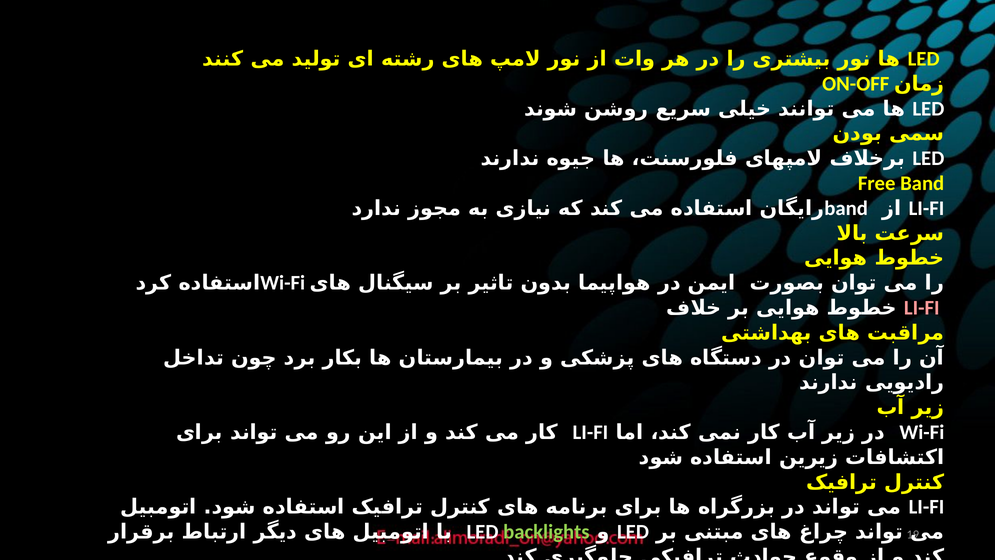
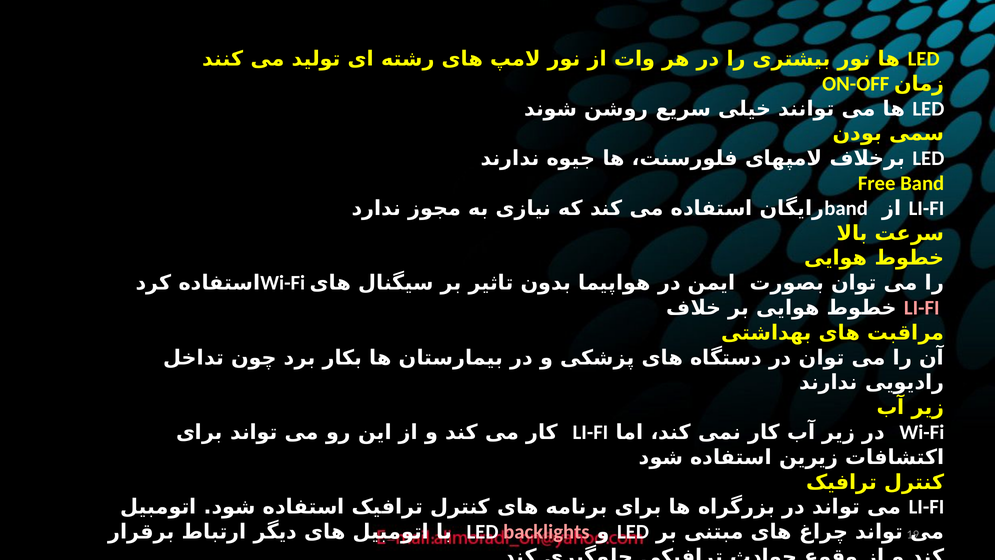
backlights colour: light green -> pink
